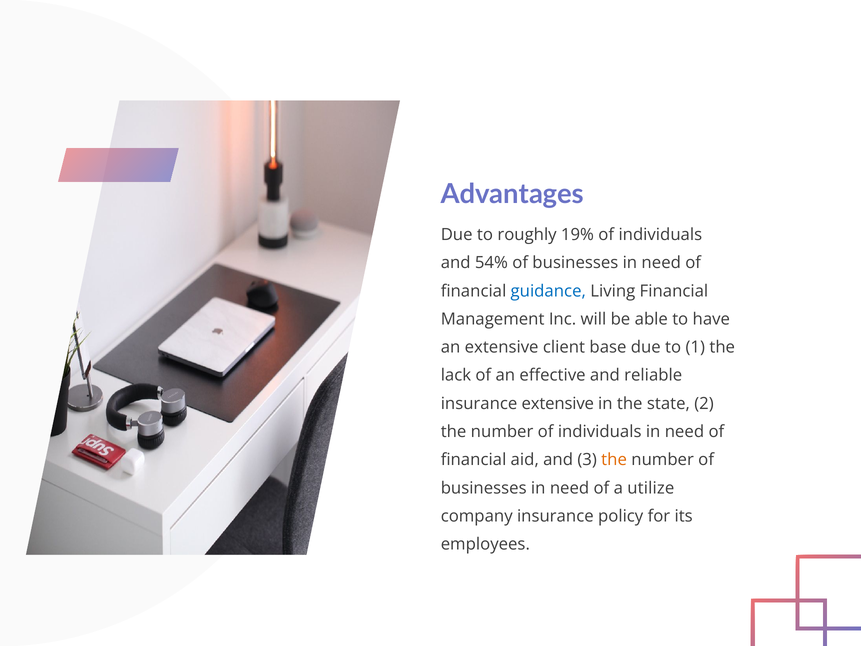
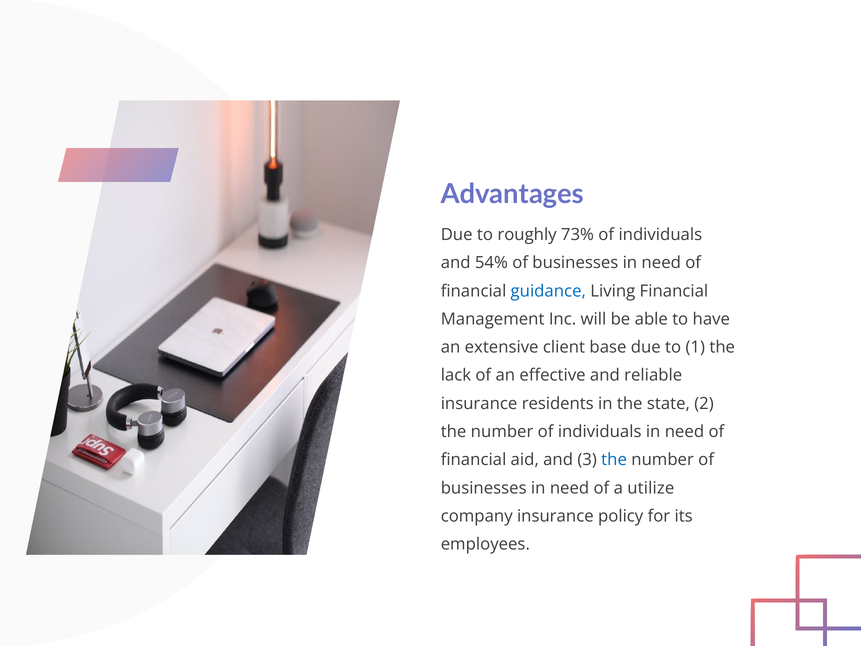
19%: 19% -> 73%
insurance extensive: extensive -> residents
the at (614, 460) colour: orange -> blue
